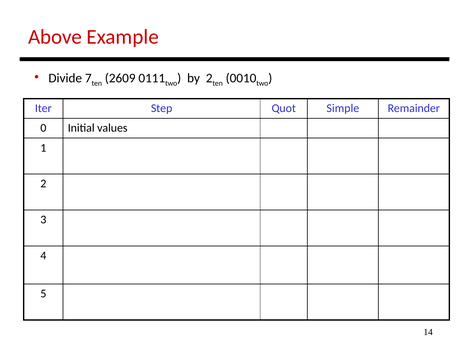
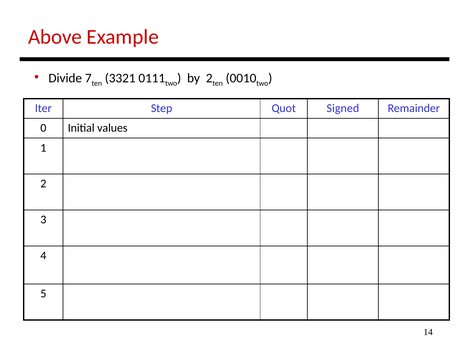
2609: 2609 -> 3321
Simple: Simple -> Signed
